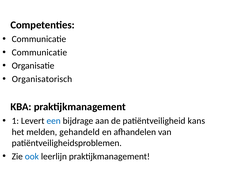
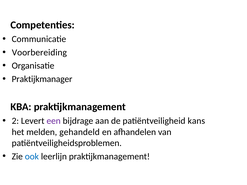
Communicatie at (39, 52): Communicatie -> Voorbereiding
Organisatorisch: Organisatorisch -> Praktijkmanager
1: 1 -> 2
een colour: blue -> purple
